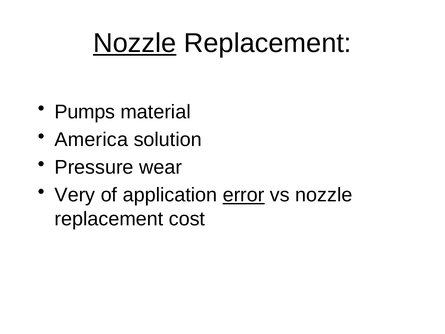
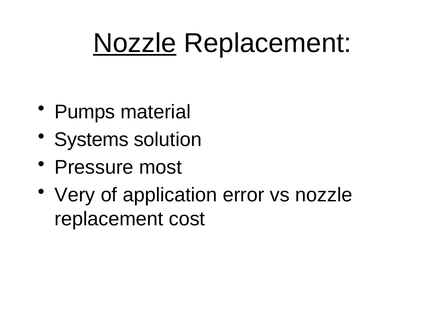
America: America -> Systems
wear: wear -> most
error underline: present -> none
